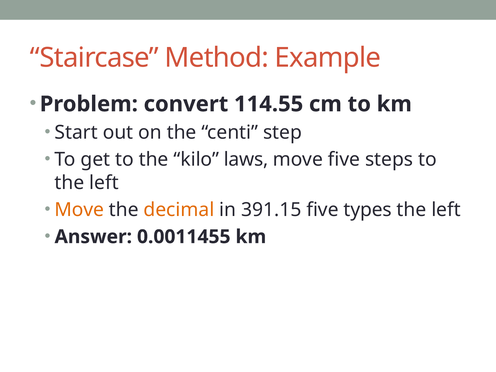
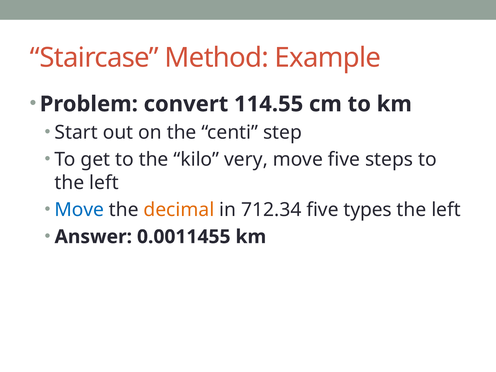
laws: laws -> very
Move at (79, 210) colour: orange -> blue
391.15: 391.15 -> 712.34
